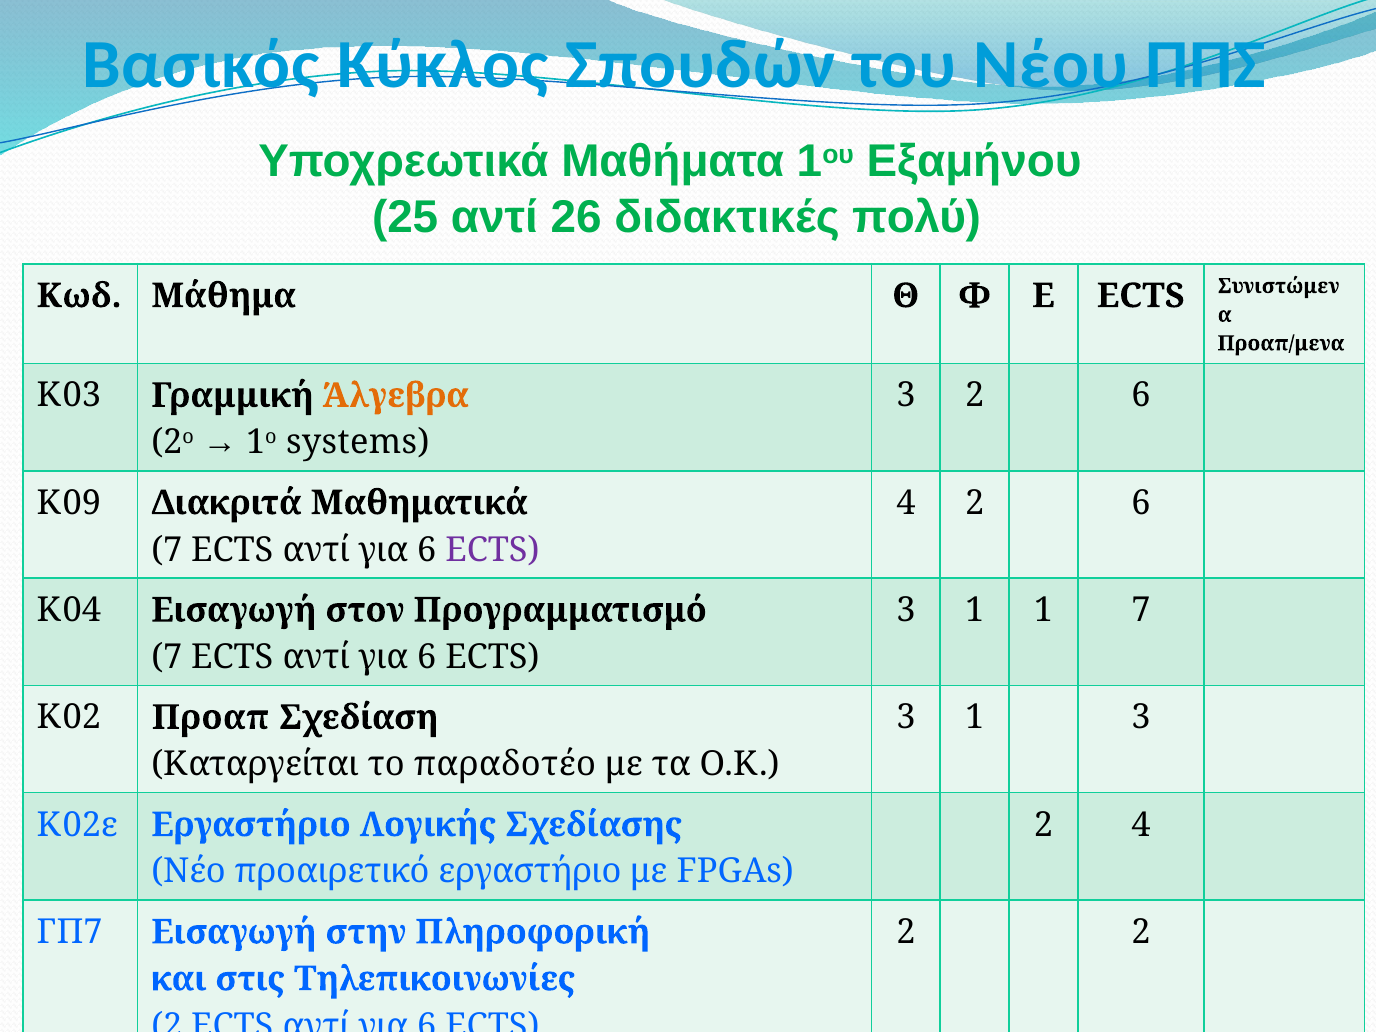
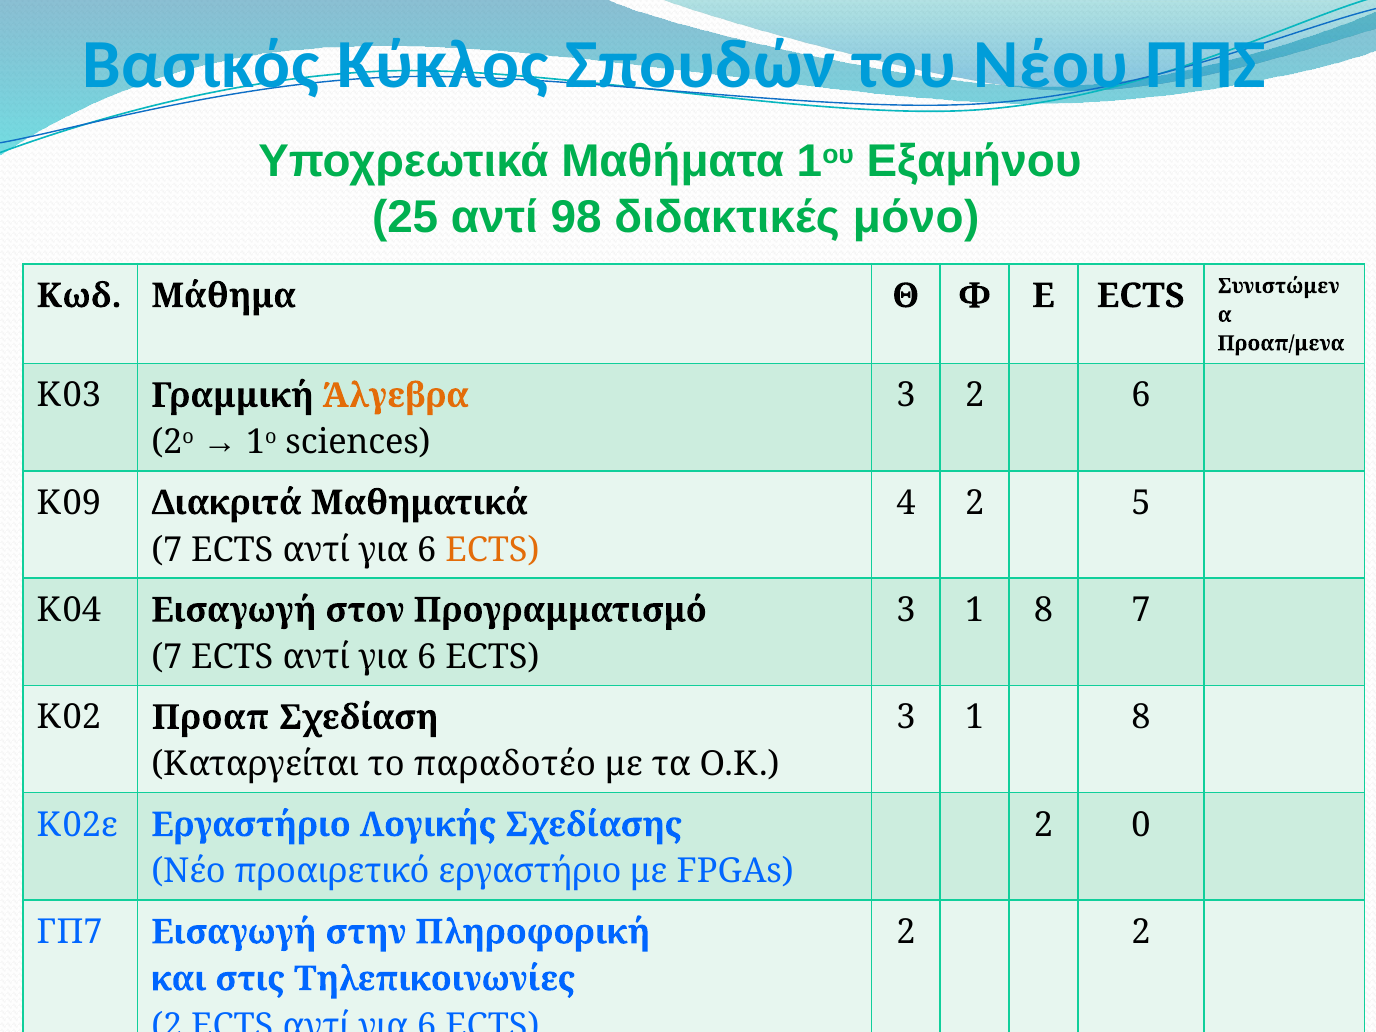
26: 26 -> 98
πολύ: πολύ -> μόνο
systems: systems -> sciences
4 2 6: 6 -> 5
ECTS at (492, 550) colour: purple -> orange
1 at (1044, 610): 1 -> 8
3 at (1141, 717): 3 -> 8
2 4: 4 -> 0
